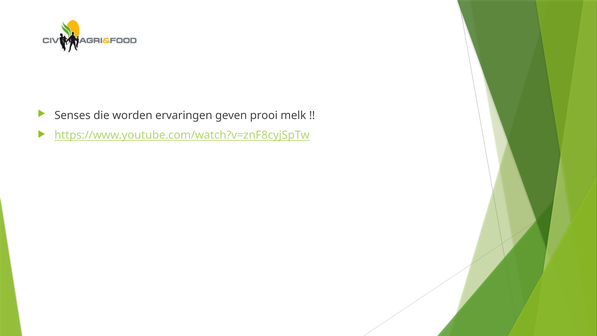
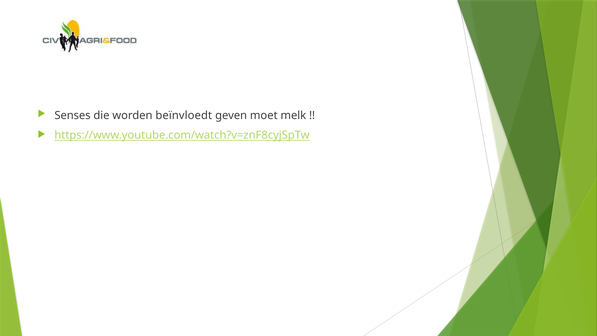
ervaringen: ervaringen -> beïnvloedt
prooi: prooi -> moet
